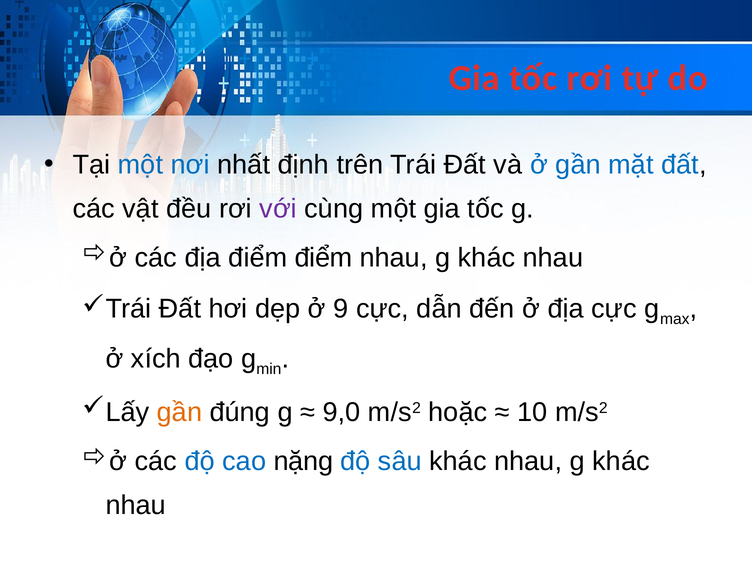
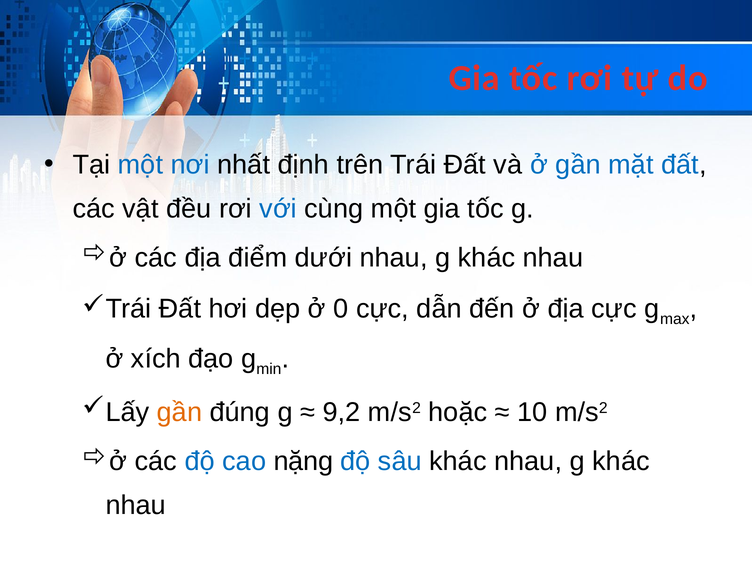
với colour: purple -> blue
điểm điểm: điểm -> dưới
9: 9 -> 0
9,0: 9,0 -> 9,2
